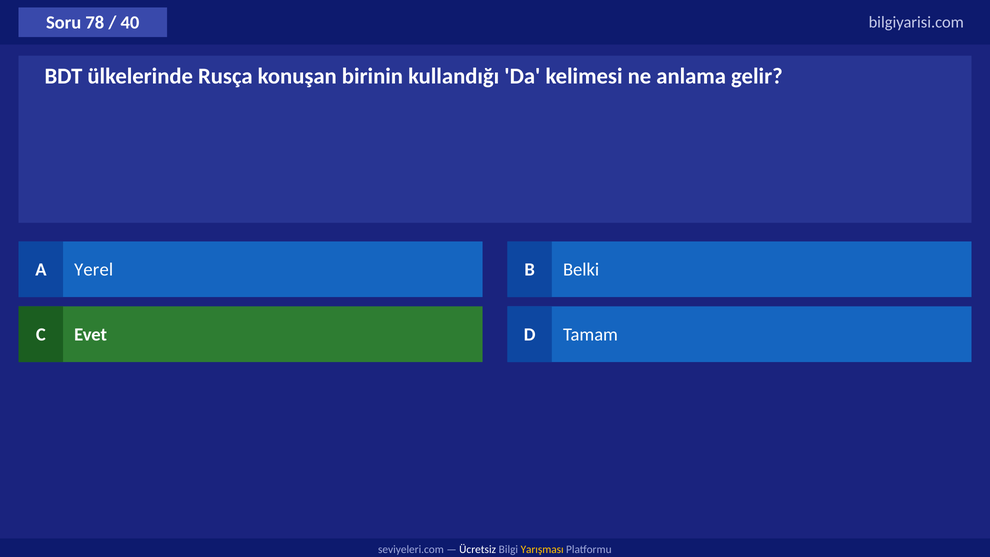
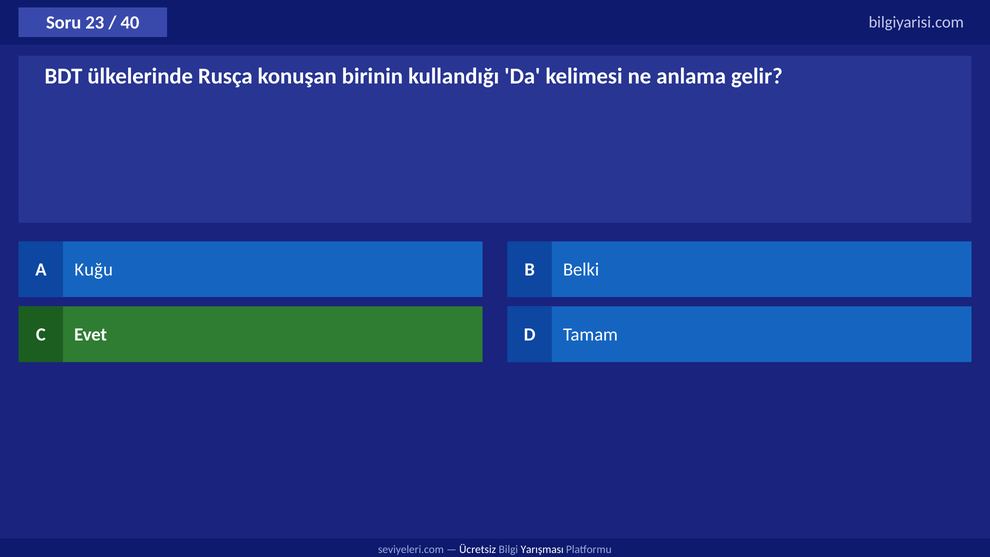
78: 78 -> 23
Yerel: Yerel -> Kuğu
Yarışması colour: yellow -> white
